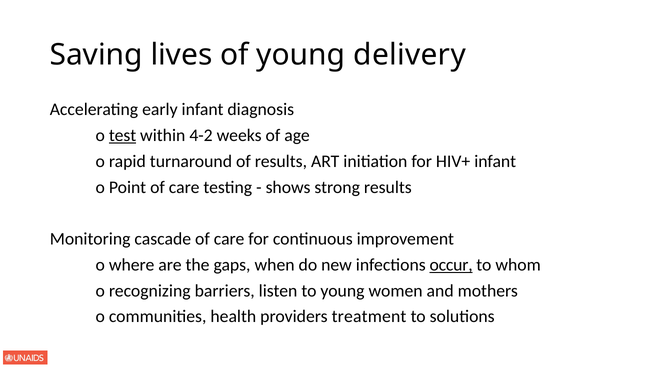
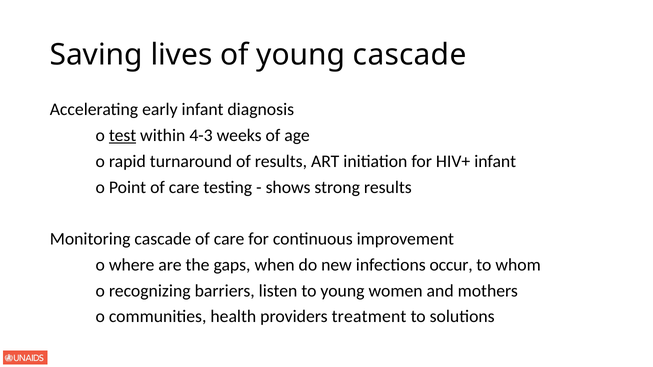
young delivery: delivery -> cascade
4-2: 4-2 -> 4-3
occur underline: present -> none
